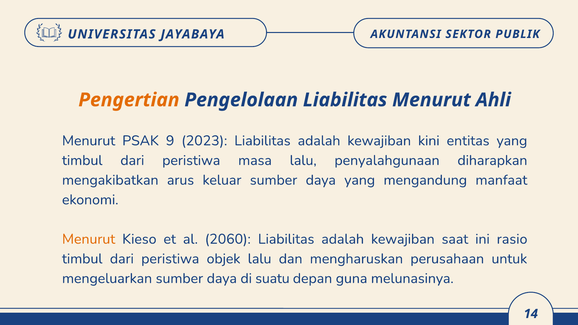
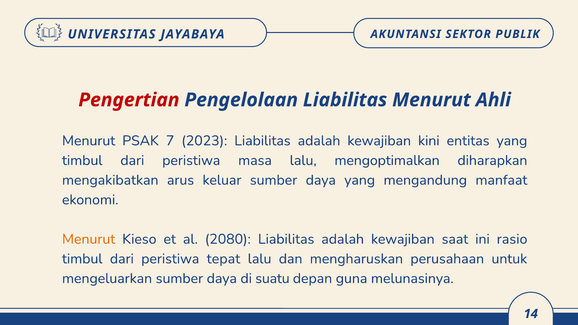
Pengertian colour: orange -> red
9: 9 -> 7
penyalahgunaan: penyalahgunaan -> mengoptimalkan
2060: 2060 -> 2080
objek: objek -> tepat
